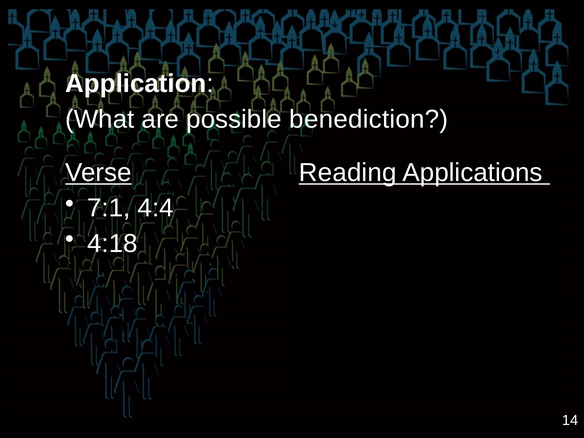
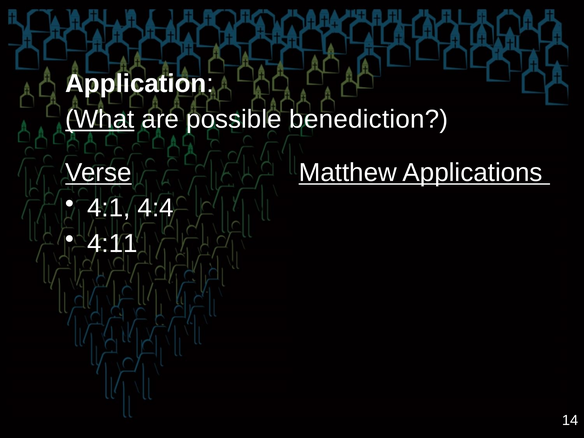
What underline: none -> present
Reading: Reading -> Matthew
7:1: 7:1 -> 4:1
4:18: 4:18 -> 4:11
